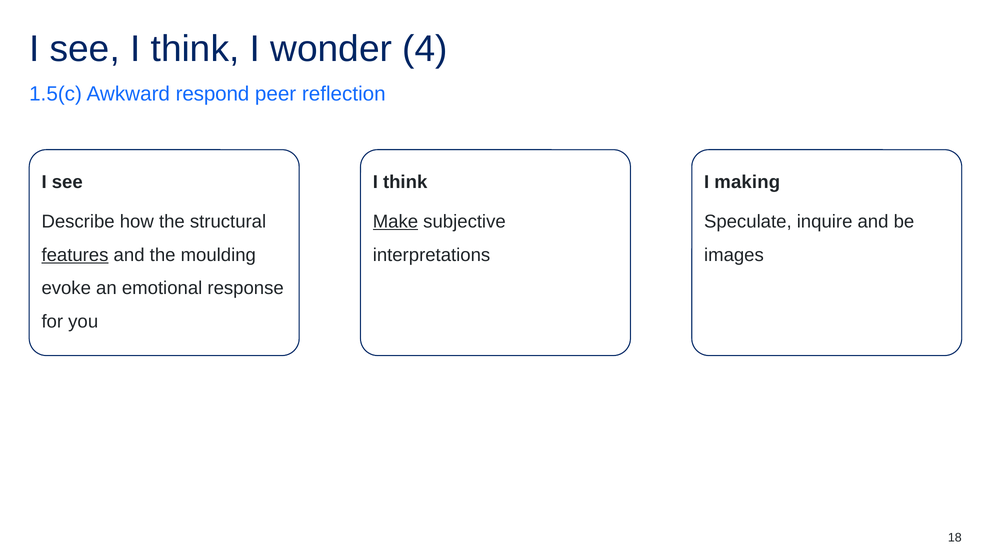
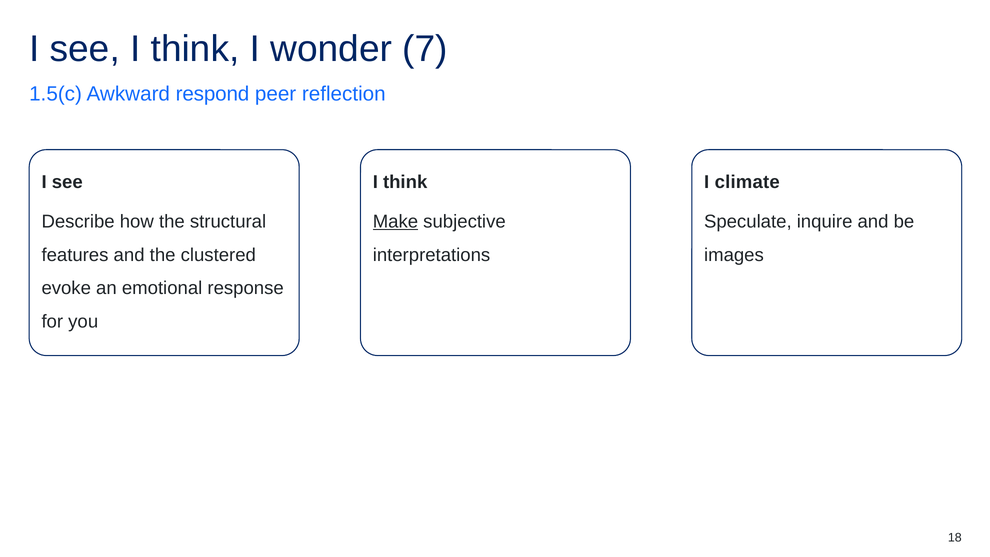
4: 4 -> 7
making: making -> climate
features underline: present -> none
moulding: moulding -> clustered
